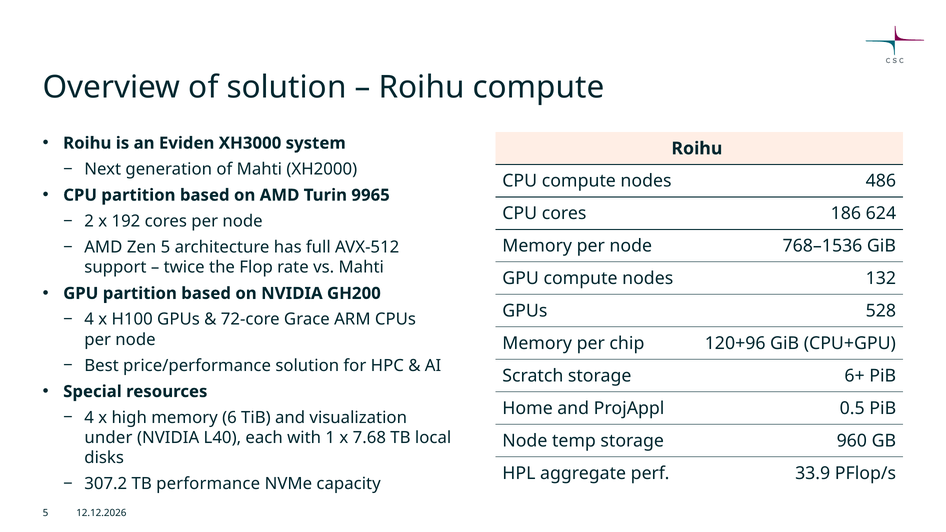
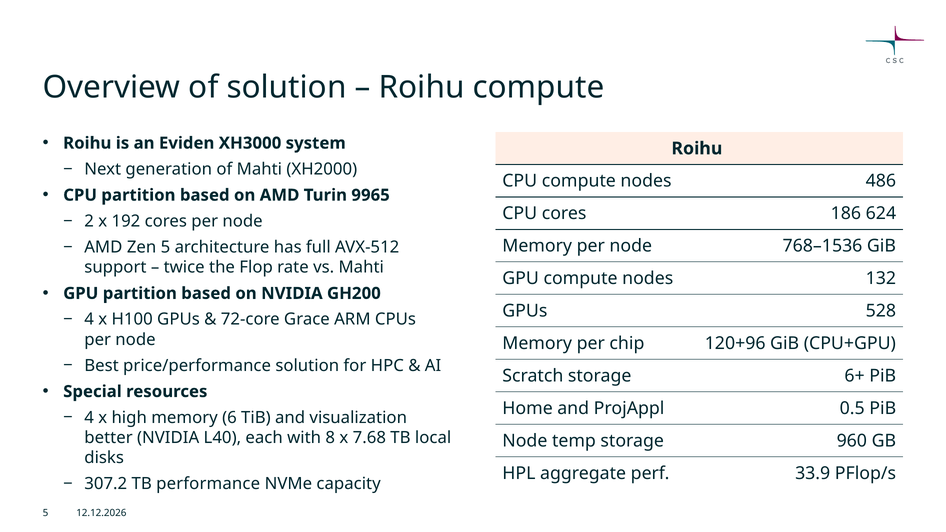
under: under -> better
1: 1 -> 8
